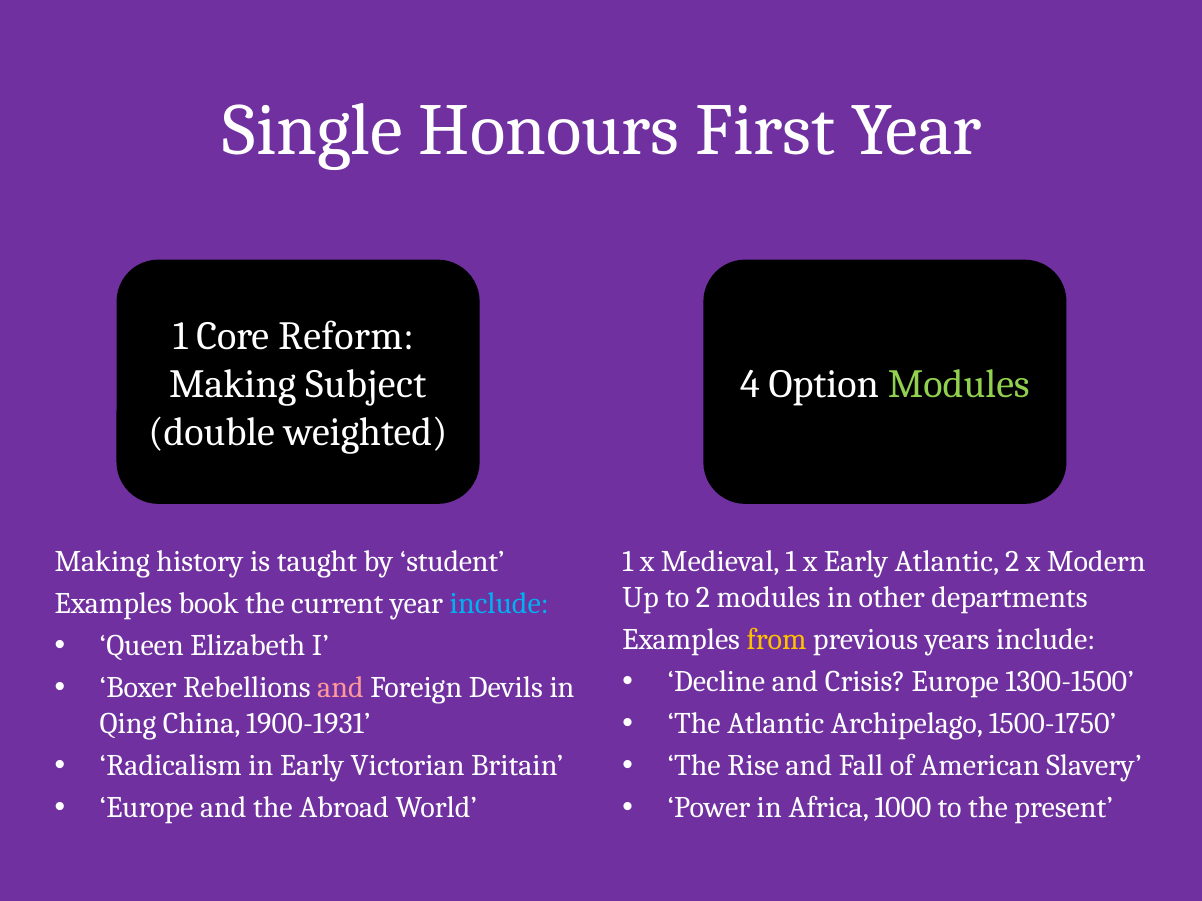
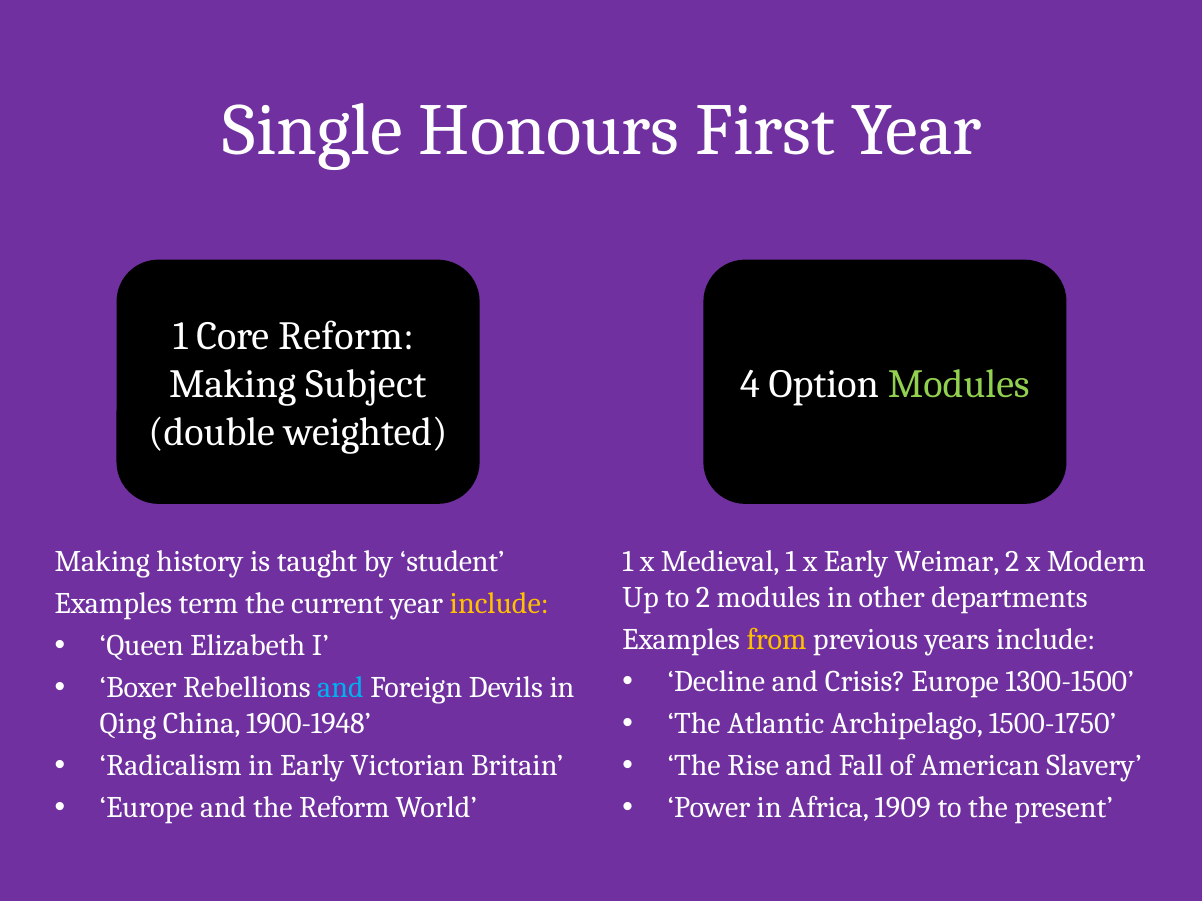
Early Atlantic: Atlantic -> Weimar
book: book -> term
include at (499, 604) colour: light blue -> yellow
and at (340, 688) colour: pink -> light blue
1900-1931: 1900-1931 -> 1900-1948
the Abroad: Abroad -> Reform
1000: 1000 -> 1909
